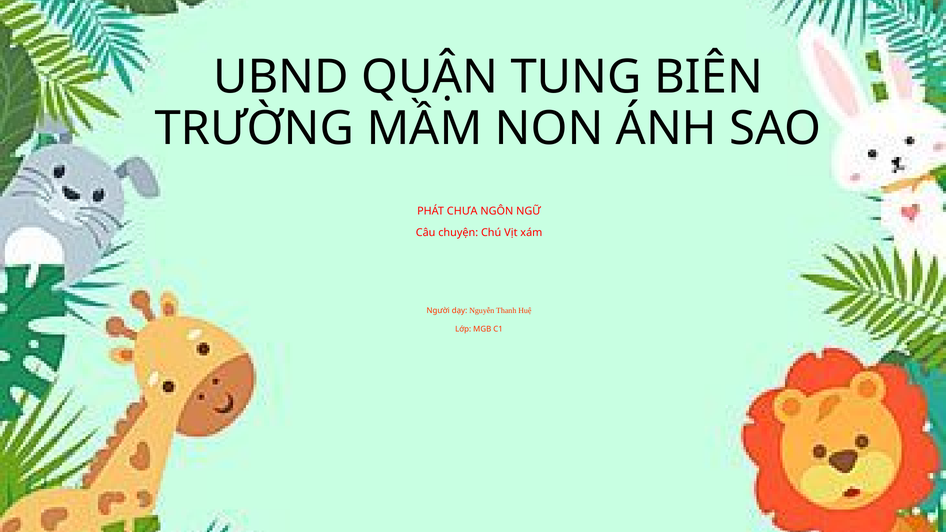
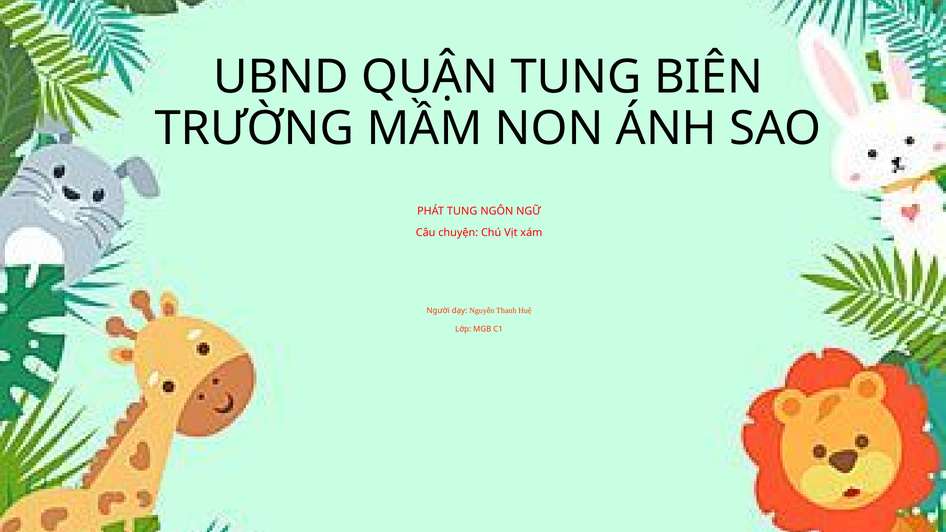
PHÁT CHƯA: CHƯA -> TUNG
